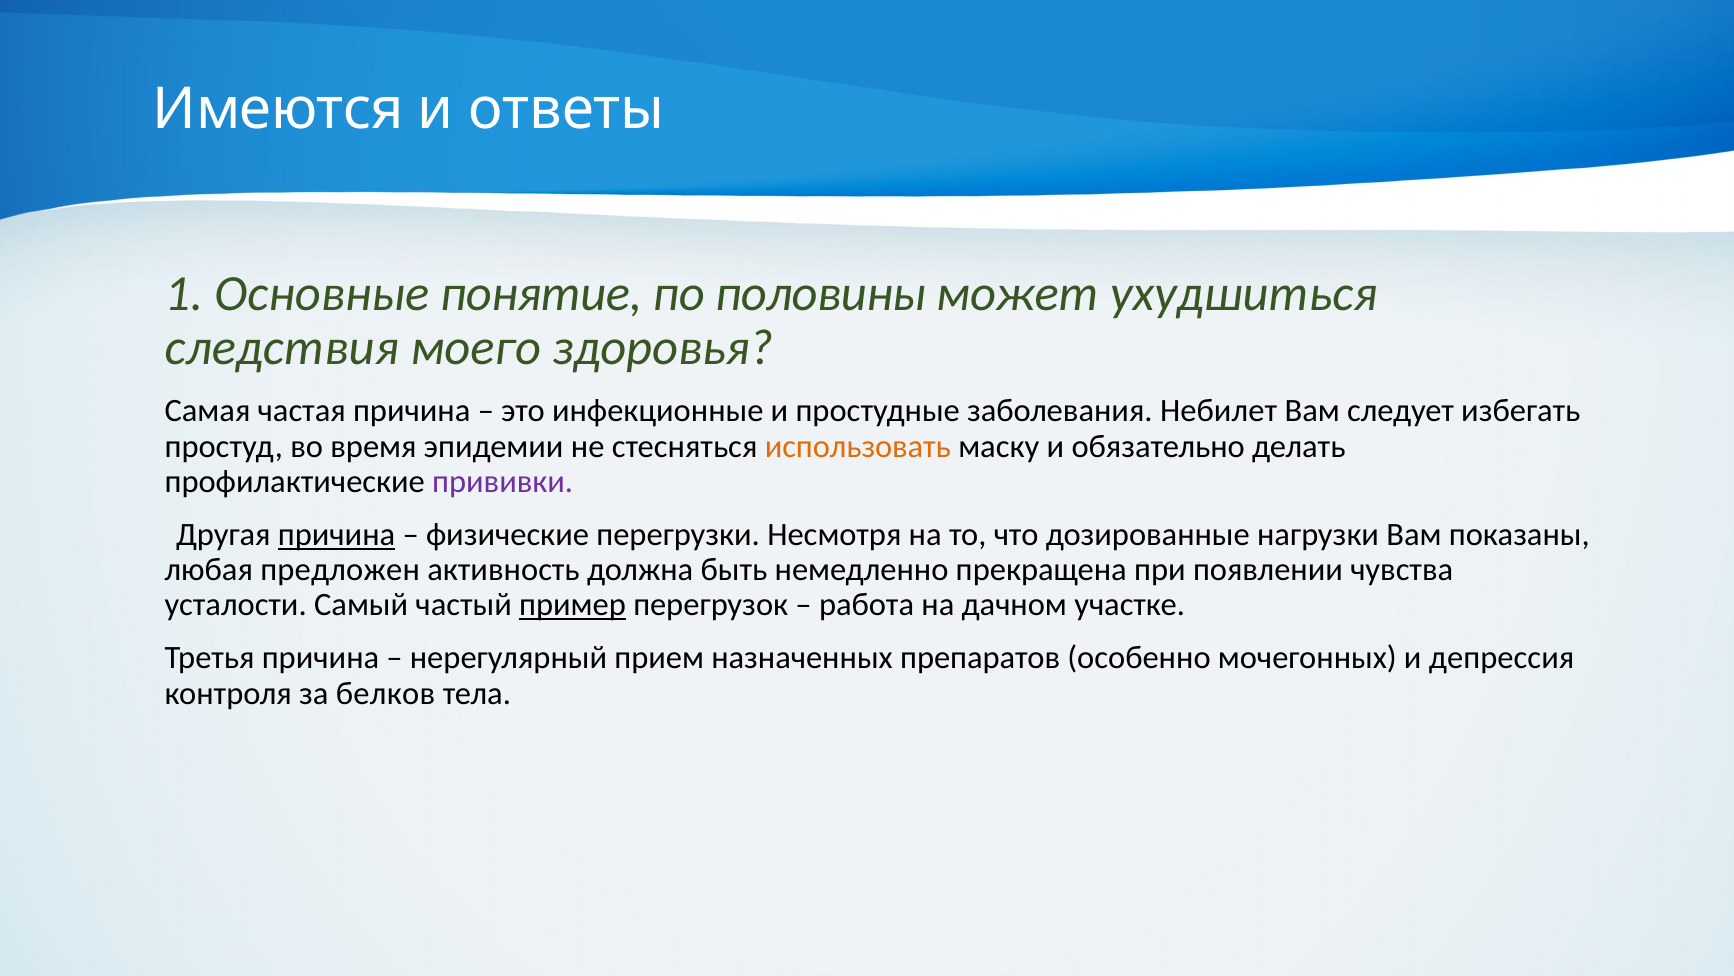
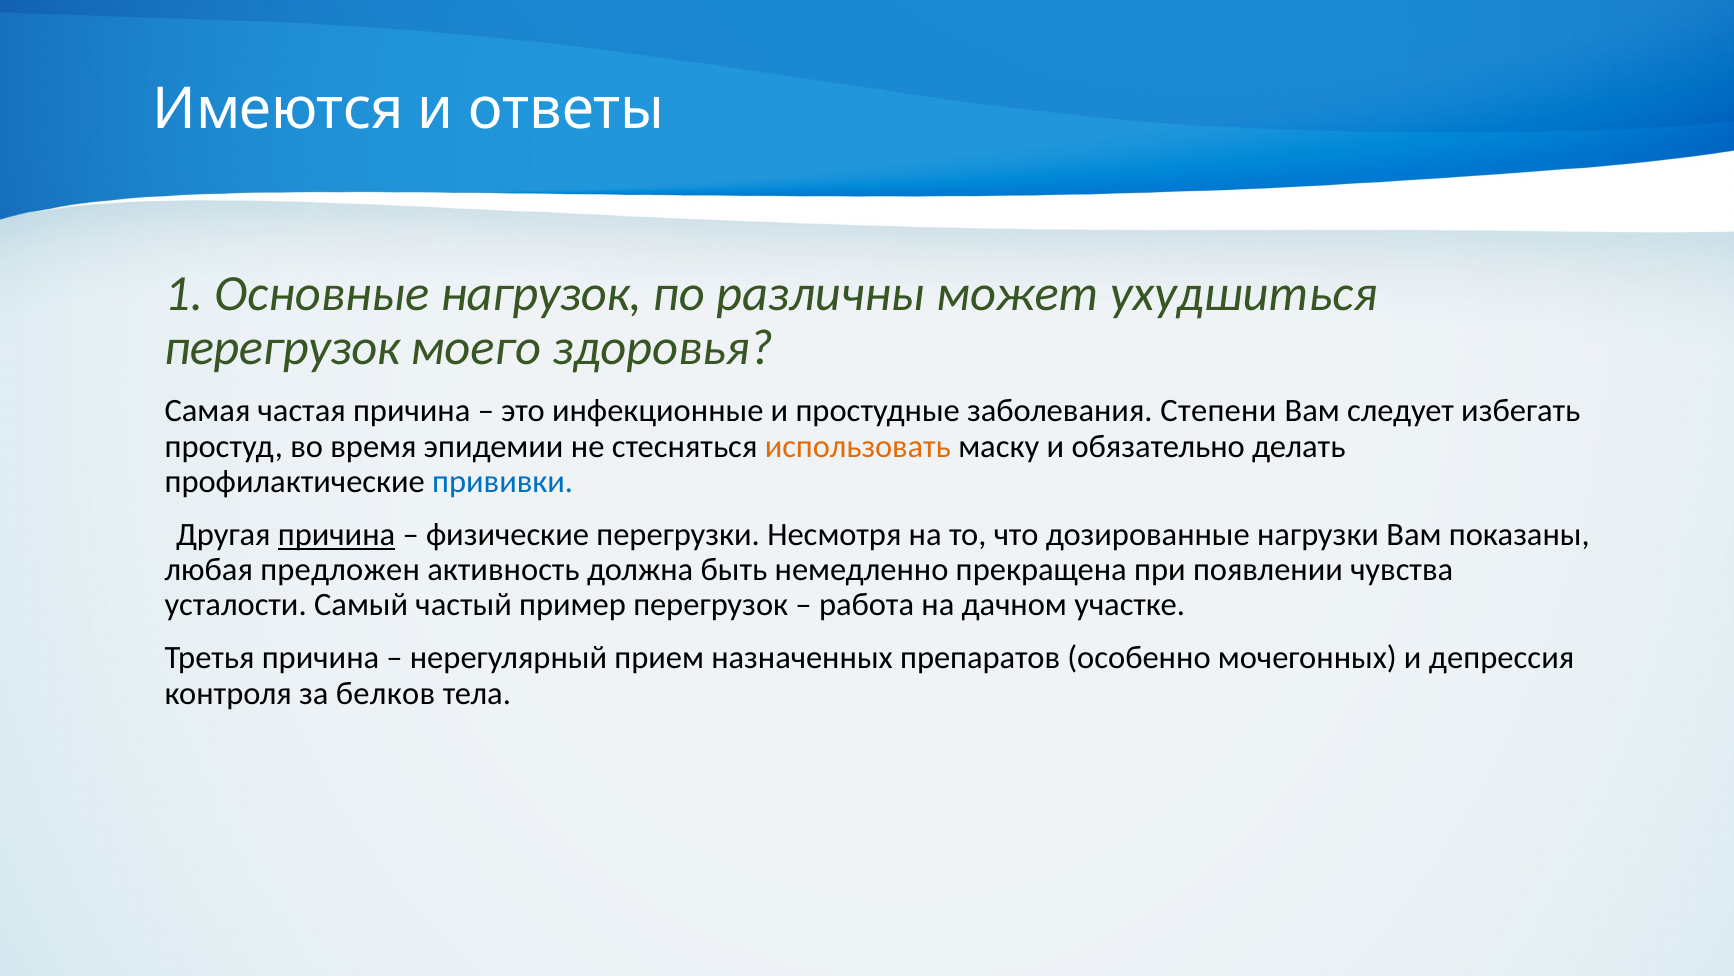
понятие: понятие -> нагрузок
половины: половины -> различны
следствия at (282, 348): следствия -> перегрузок
Небилет: Небилет -> Степени
прививки colour: purple -> blue
пример underline: present -> none
